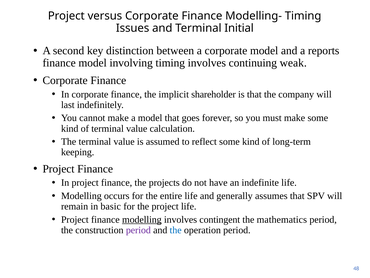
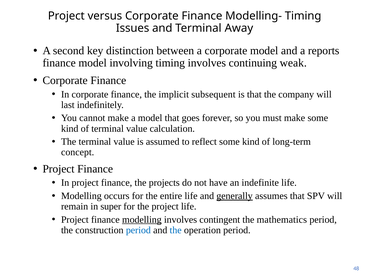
Initial: Initial -> Away
shareholder: shareholder -> subsequent
keeping: keeping -> concept
generally underline: none -> present
basic: basic -> super
period at (138, 230) colour: purple -> blue
